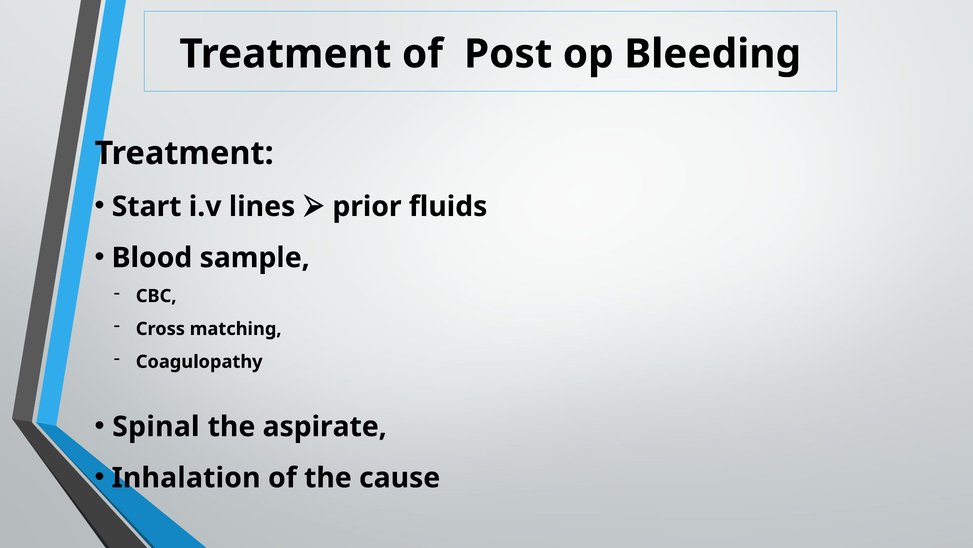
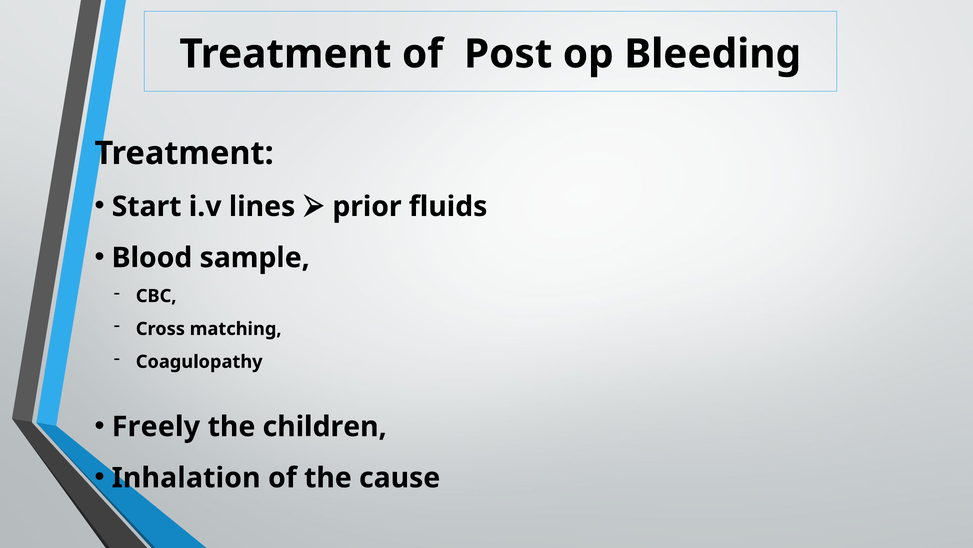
Spinal: Spinal -> Freely
aspirate: aspirate -> children
